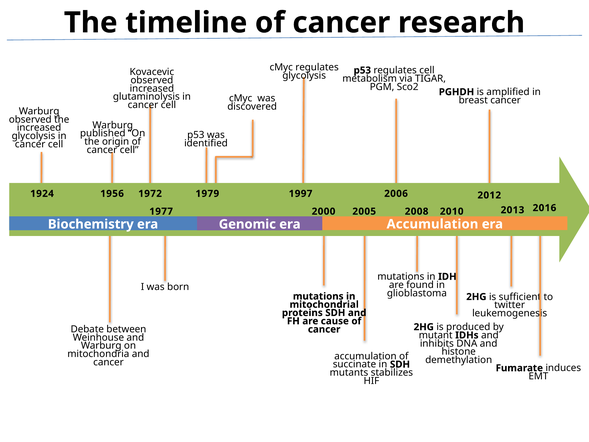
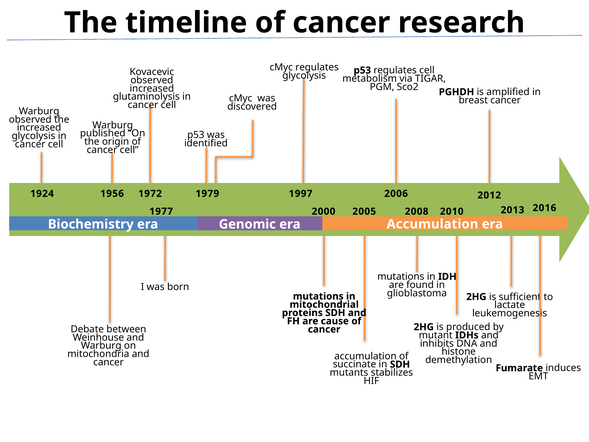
twitter: twitter -> lactate
